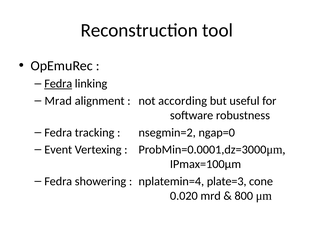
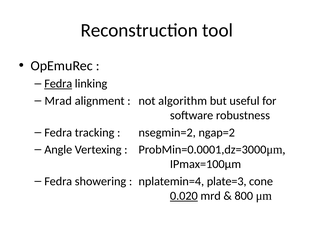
according: according -> algorithm
ngap=0: ngap=0 -> ngap=2
Event: Event -> Angle
0.020 underline: none -> present
